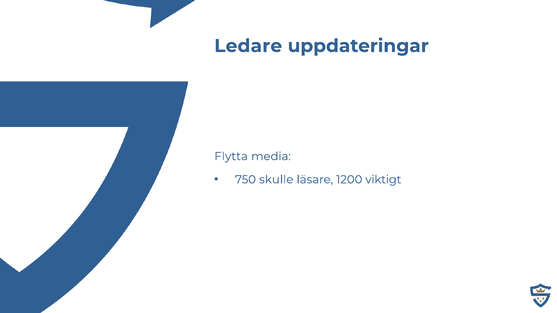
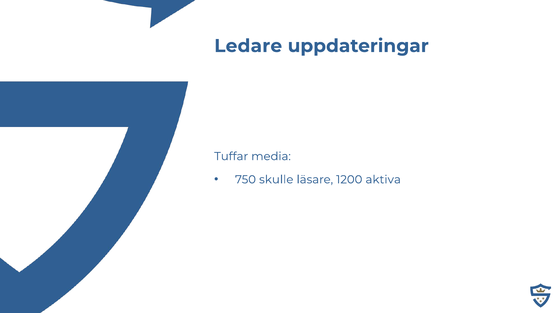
Flytta: Flytta -> Tuffar
viktigt: viktigt -> aktiva
